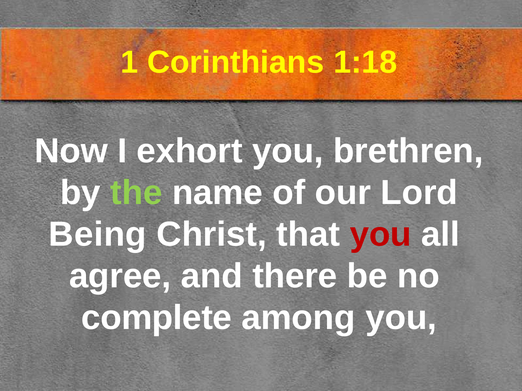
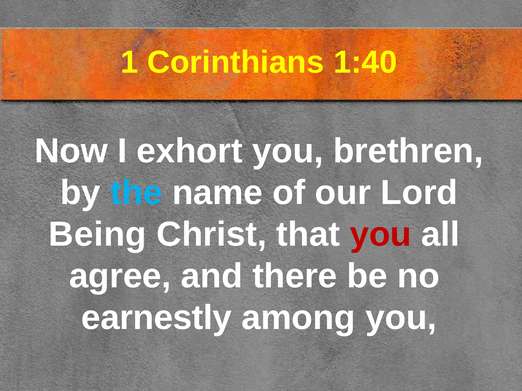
1:18: 1:18 -> 1:40
the colour: light green -> light blue
complete: complete -> earnestly
